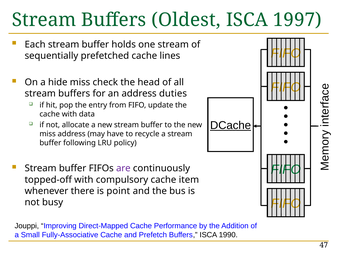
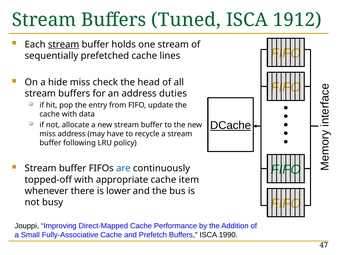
Oldest: Oldest -> Tuned
1997: 1997 -> 1912
stream at (64, 44) underline: none -> present
are colour: purple -> blue
compulsory: compulsory -> appropriate
point: point -> lower
